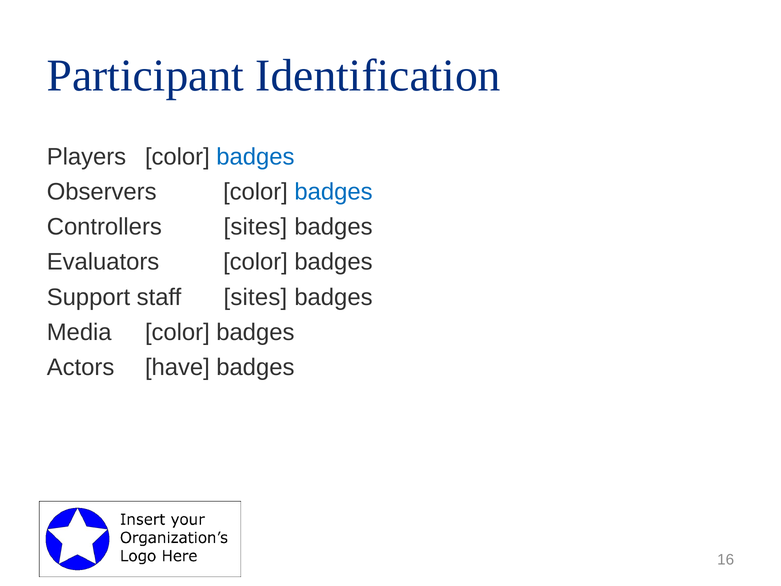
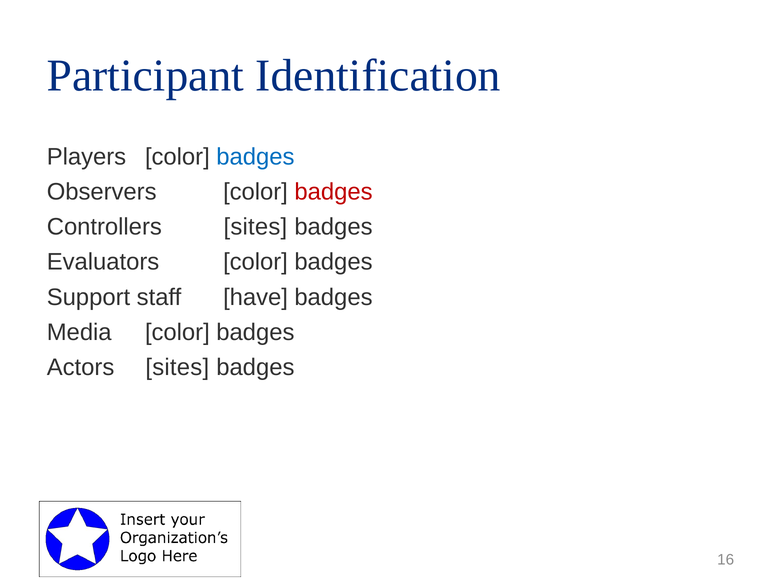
badges at (334, 192) colour: blue -> red
staff sites: sites -> have
Actors have: have -> sites
